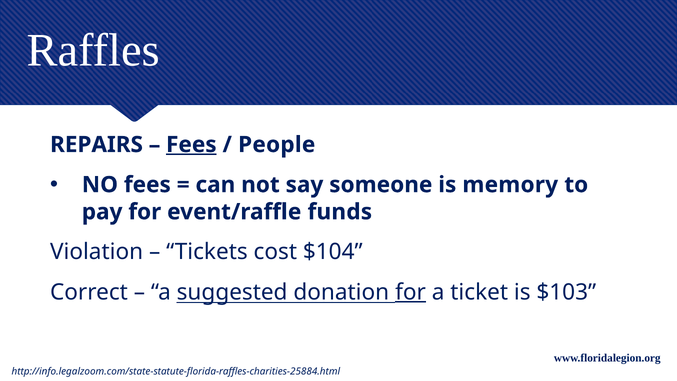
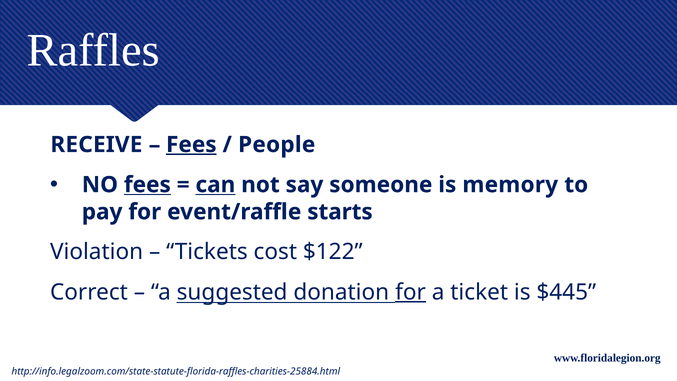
REPAIRS: REPAIRS -> RECEIVE
fees at (147, 185) underline: none -> present
can underline: none -> present
funds: funds -> starts
$104: $104 -> $122
$103: $103 -> $445
